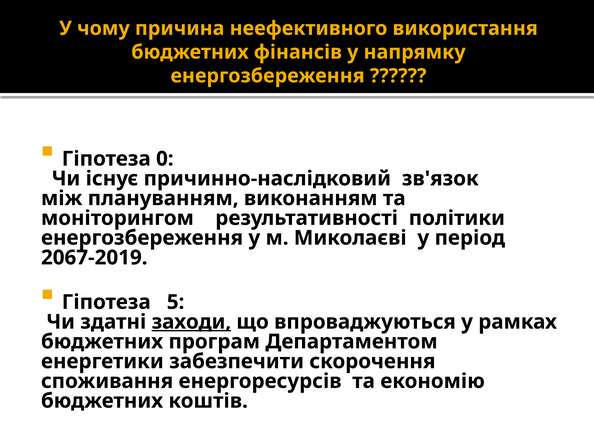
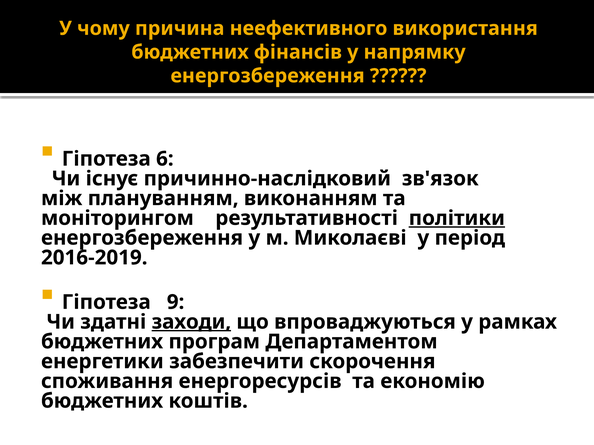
0: 0 -> 6
політики underline: none -> present
2067-2019: 2067-2019 -> 2016-2019
5: 5 -> 9
